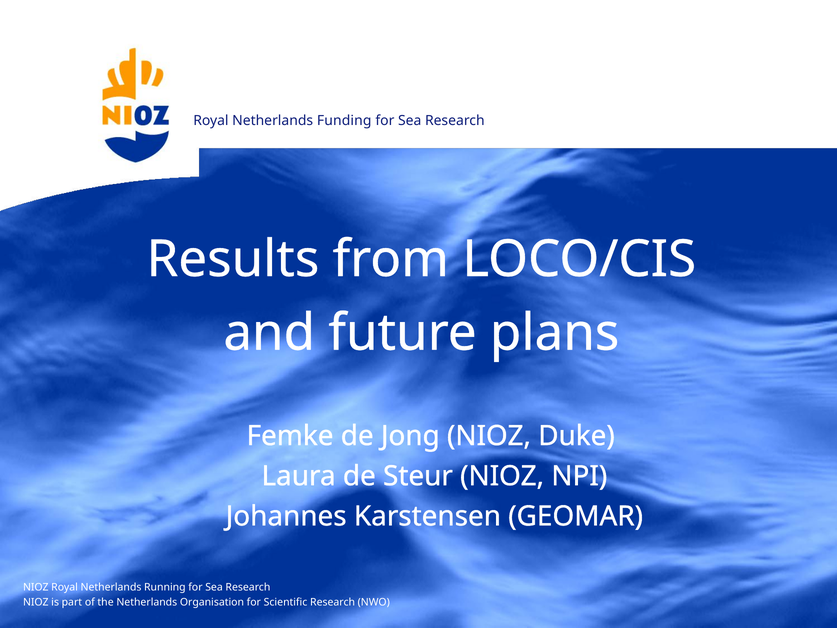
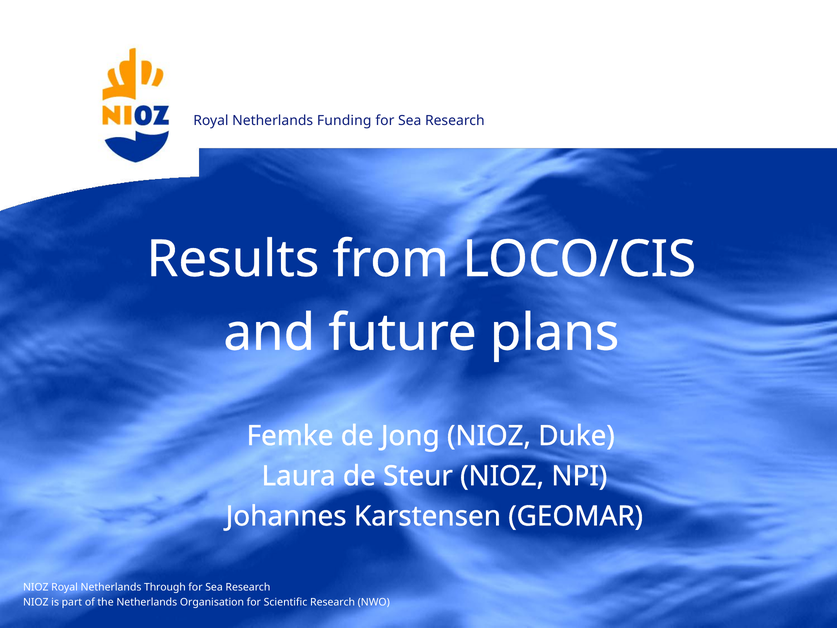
Running: Running -> Through
